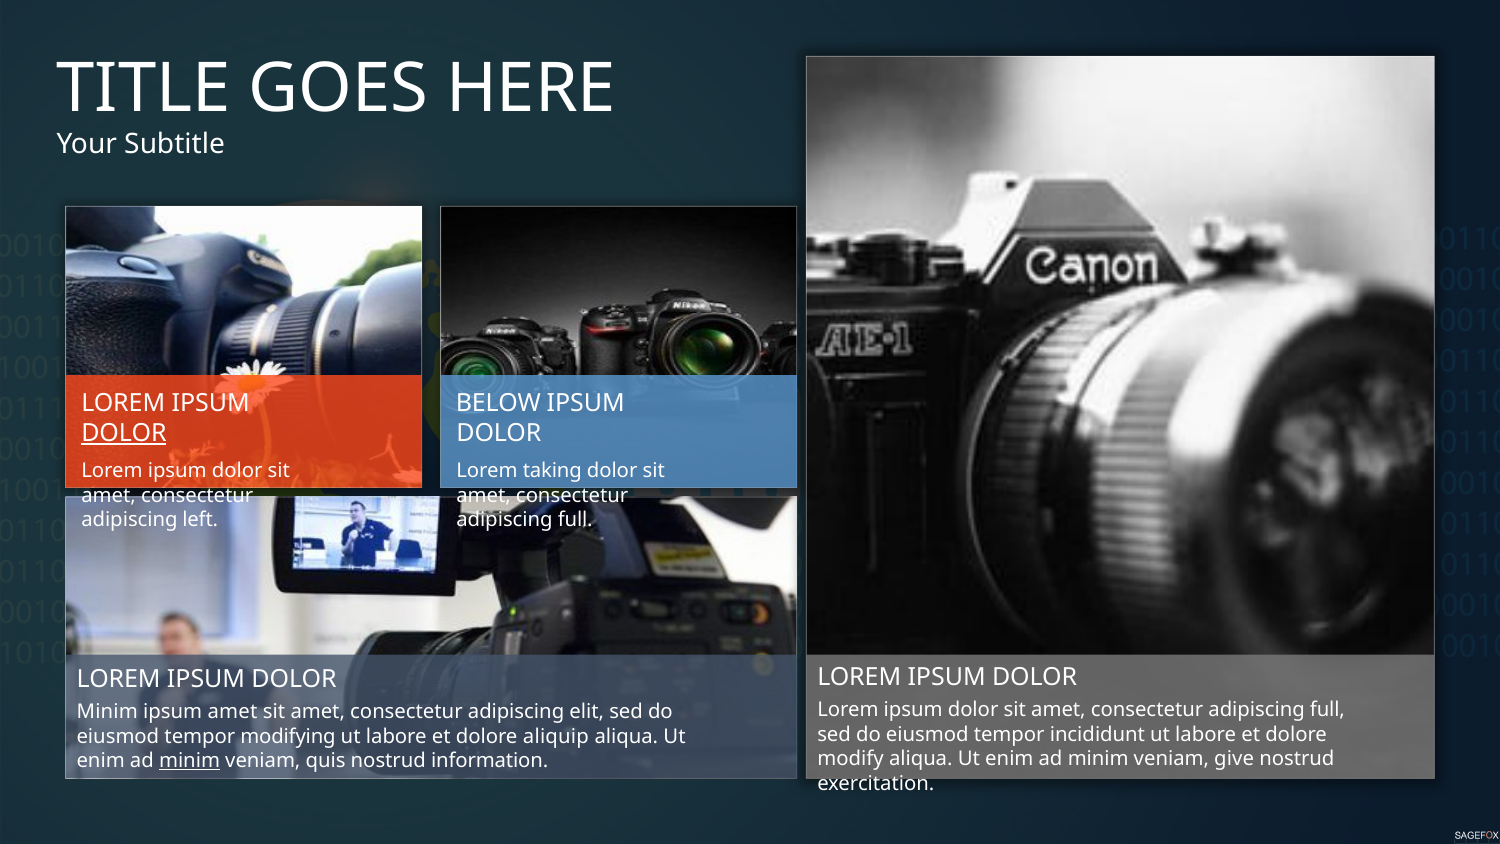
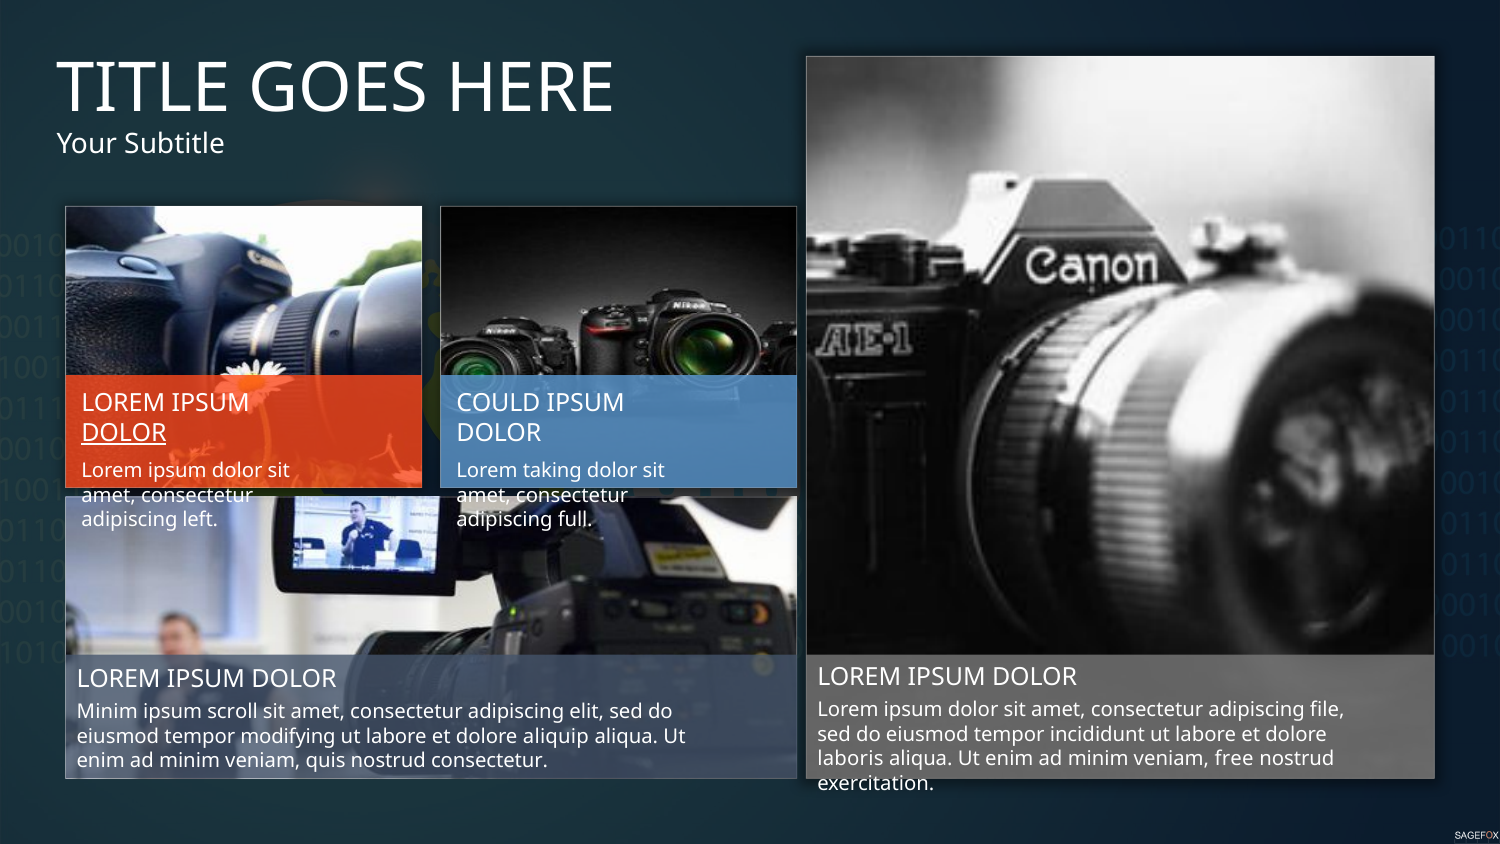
BELOW: BELOW -> COULD
full at (1327, 710): full -> file
ipsum amet: amet -> scroll
modify: modify -> laboris
give: give -> free
minim at (190, 761) underline: present -> none
nostrud information: information -> consectetur
